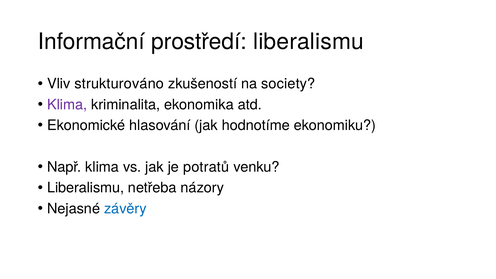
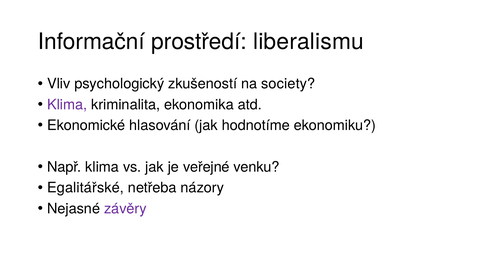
strukturováno: strukturováno -> psychologický
potratů: potratů -> veřejné
Liberalismu at (86, 188): Liberalismu -> Egalitářské
závěry colour: blue -> purple
